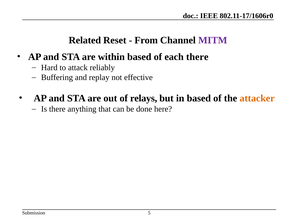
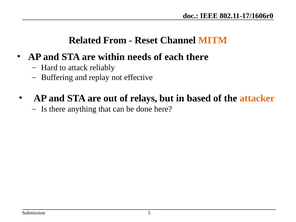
Reset: Reset -> From
From: From -> Reset
MITM colour: purple -> orange
within based: based -> needs
